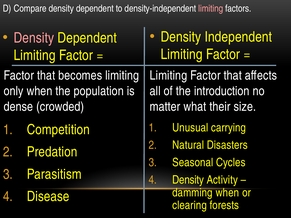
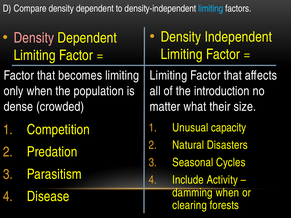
limiting at (211, 9) colour: pink -> light blue
carrying: carrying -> capacity
Density at (188, 180): Density -> Include
